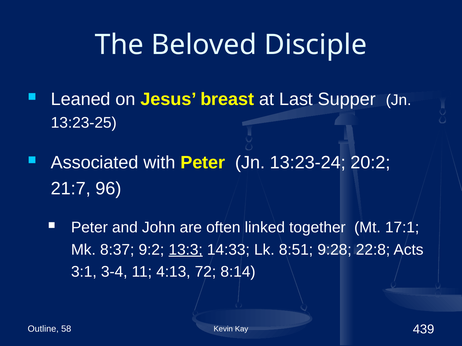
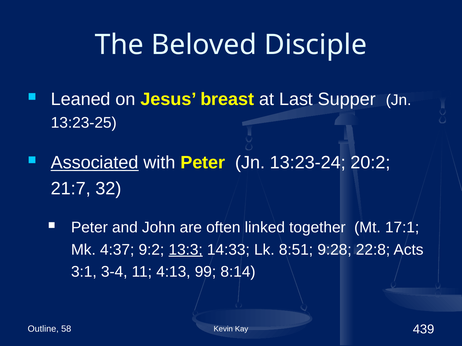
Associated underline: none -> present
96: 96 -> 32
8:37: 8:37 -> 4:37
72: 72 -> 99
